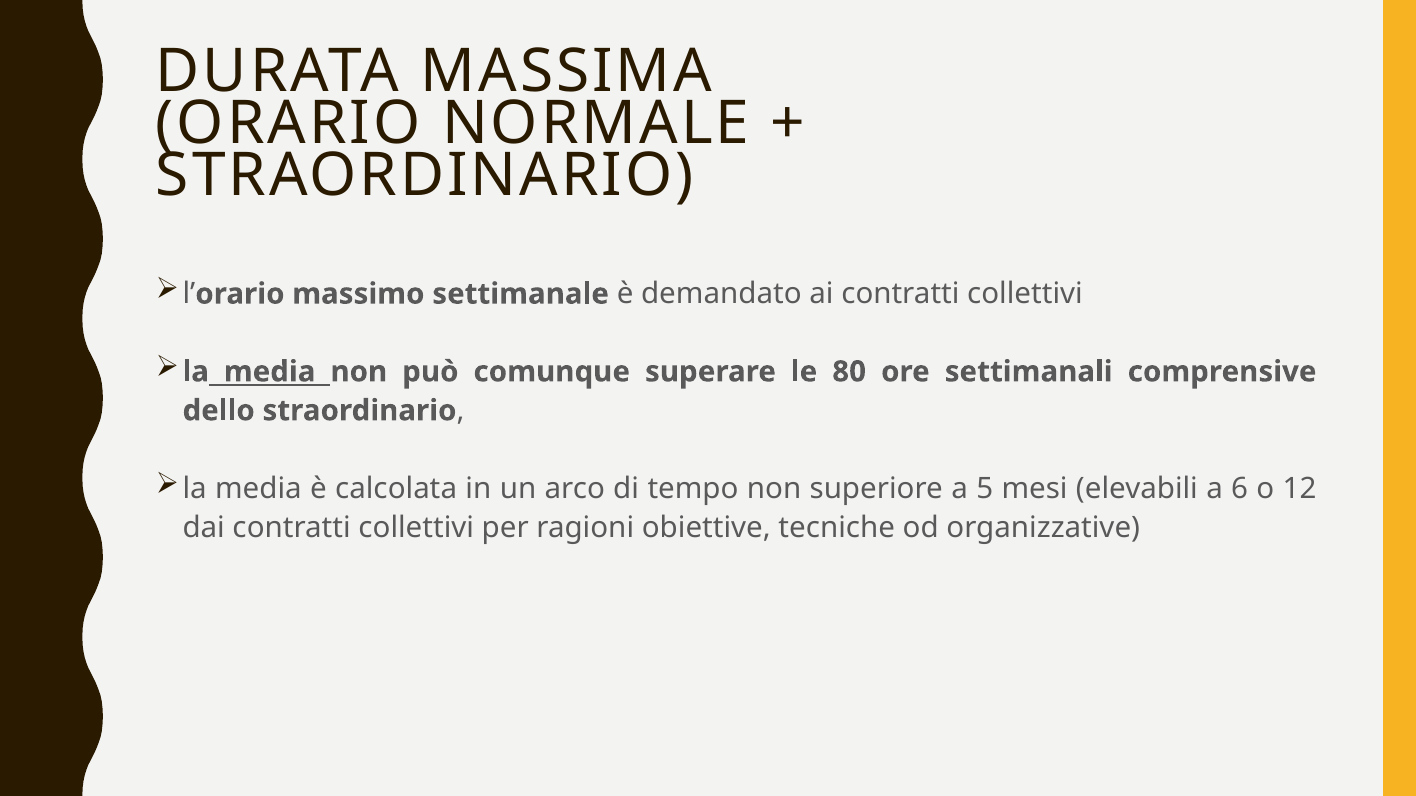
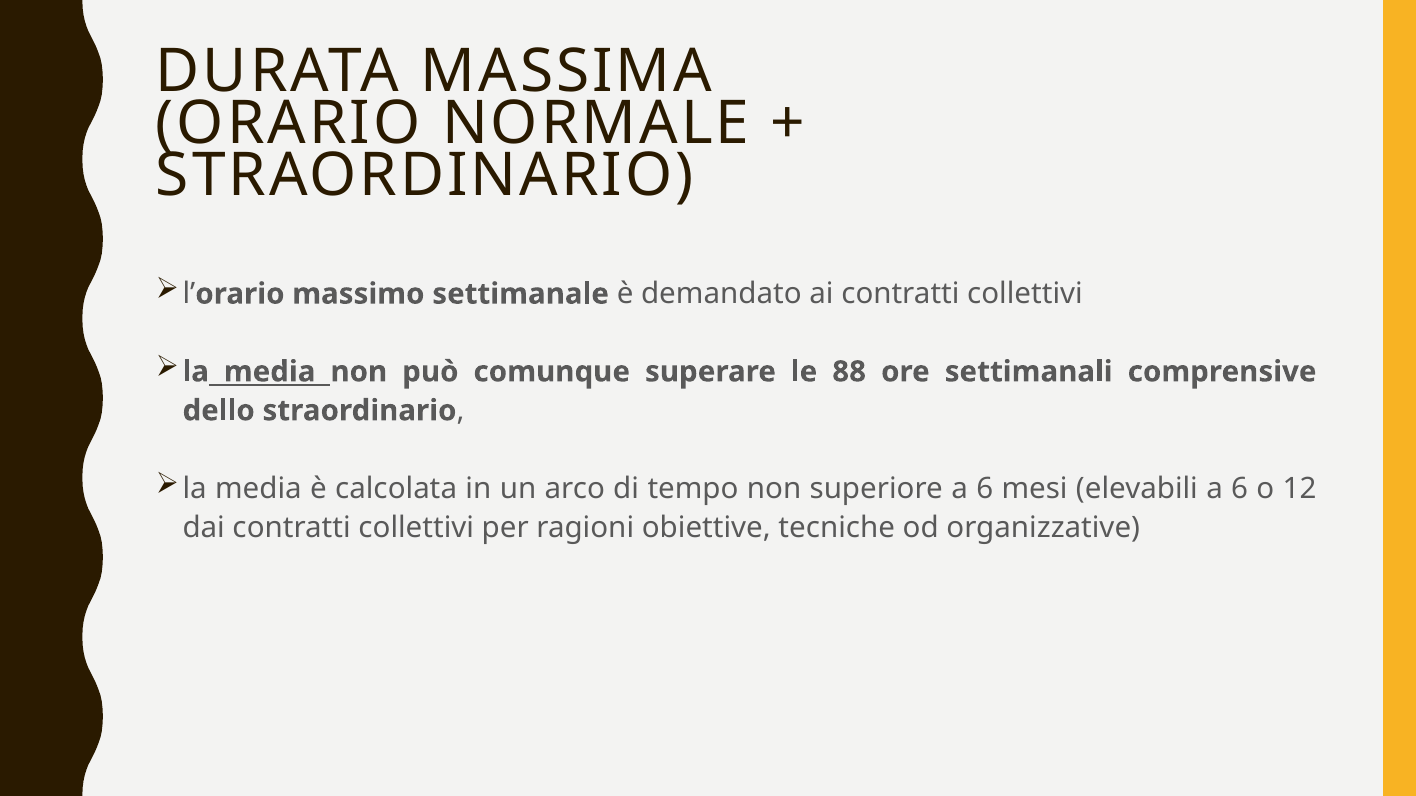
80: 80 -> 88
superiore a 5: 5 -> 6
